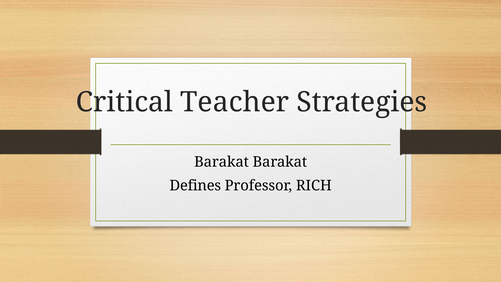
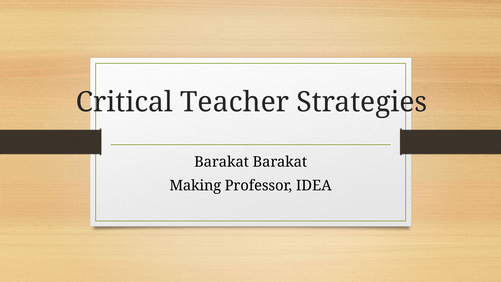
Defines: Defines -> Making
RICH: RICH -> IDEA
